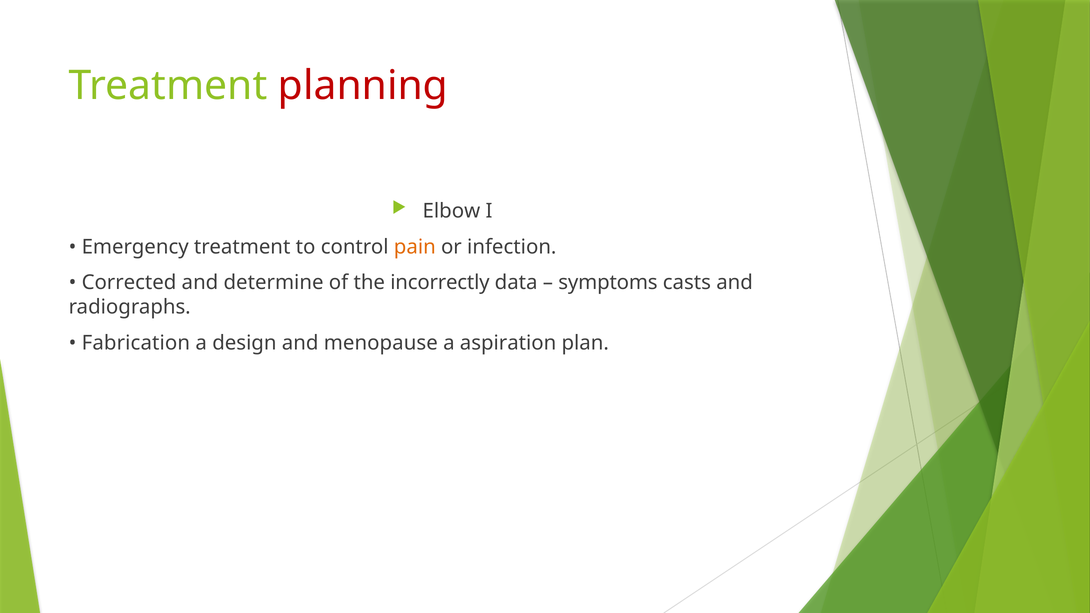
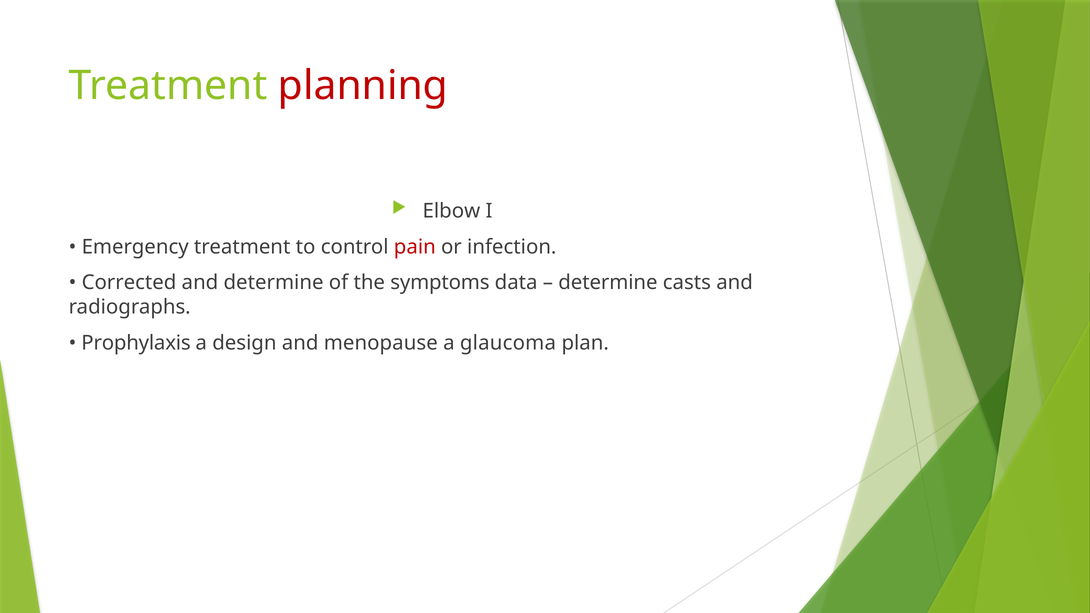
pain colour: orange -> red
incorrectly: incorrectly -> symptoms
symptoms at (608, 283): symptoms -> determine
Fabrication: Fabrication -> Prophylaxis
aspiration: aspiration -> glaucoma
